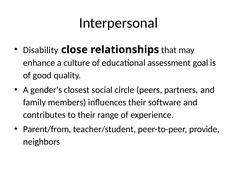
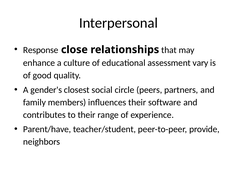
Disability: Disability -> Response
goal: goal -> vary
Parent/from: Parent/from -> Parent/have
